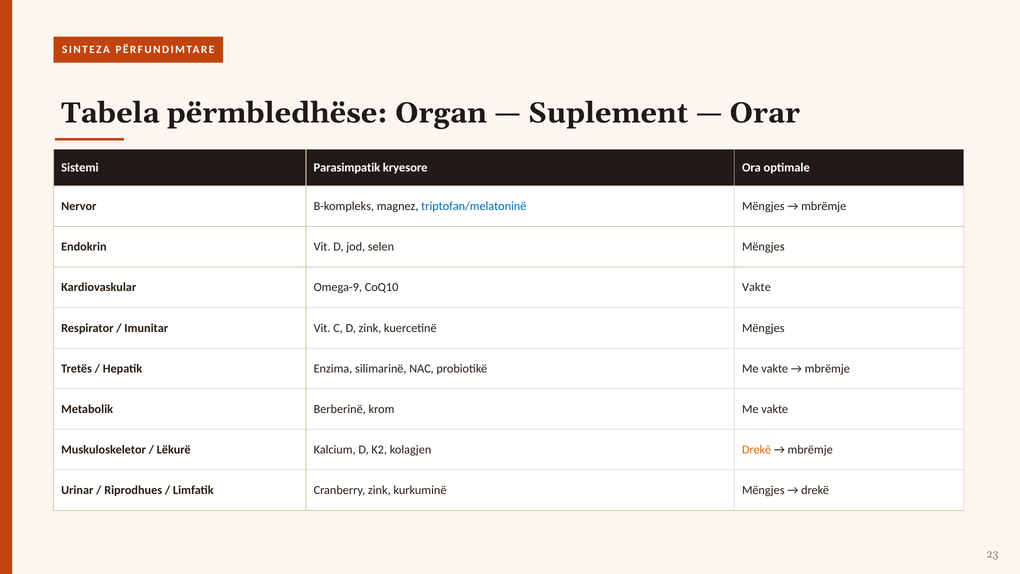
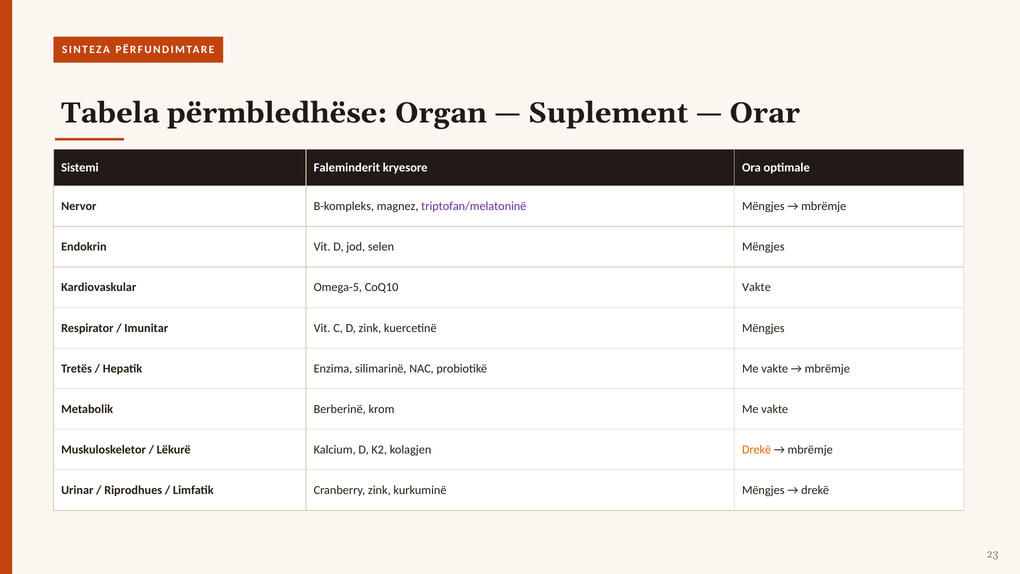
Parasimpatik: Parasimpatik -> Faleminderit
triptofan/melatoninë colour: blue -> purple
Omega-9: Omega-9 -> Omega-5
